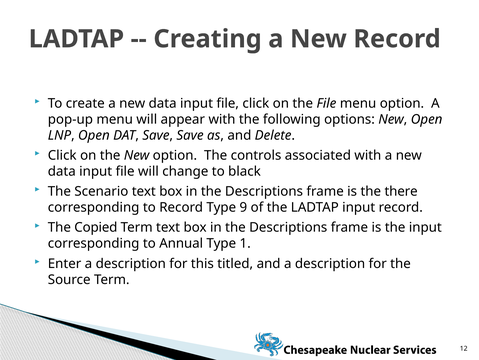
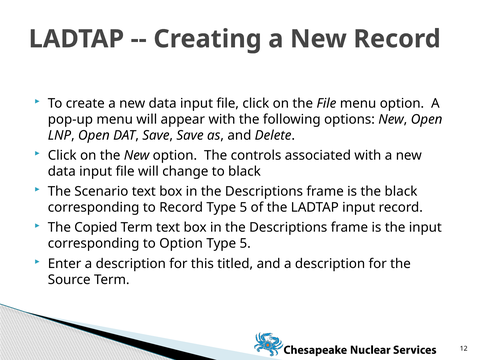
the there: there -> black
Record Type 9: 9 -> 5
to Annual: Annual -> Option
1 at (245, 243): 1 -> 5
